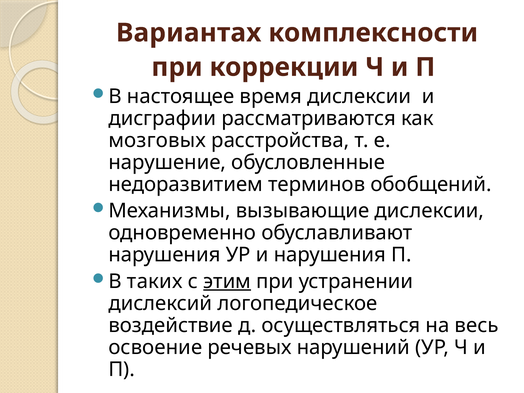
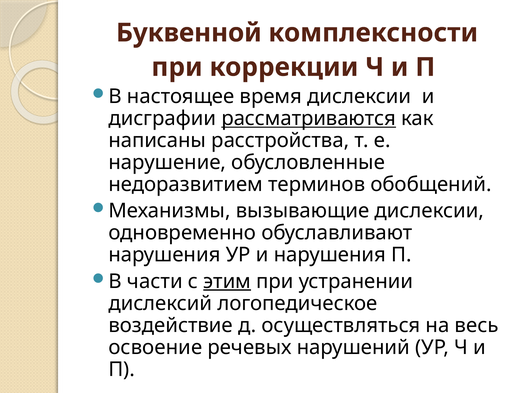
Вариантах: Вариантах -> Буквенной
рассматриваются underline: none -> present
мозговых: мозговых -> написаны
таких: таких -> части
